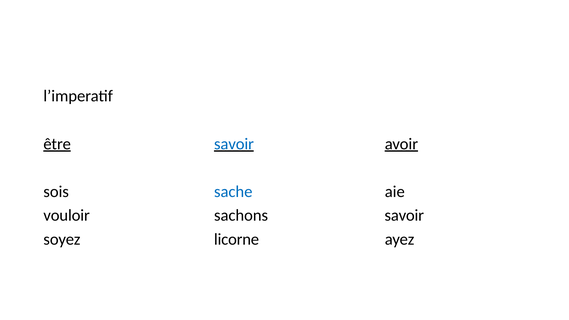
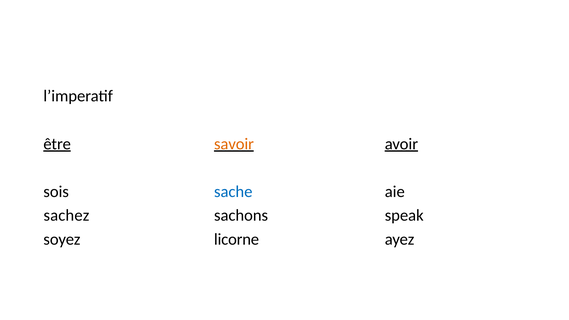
savoir at (234, 144) colour: blue -> orange
vouloir: vouloir -> sachez
sachons savoir: savoir -> speak
